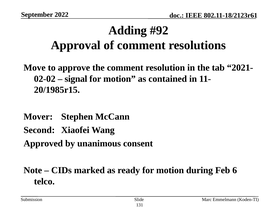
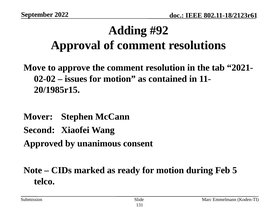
signal: signal -> issues
6: 6 -> 5
